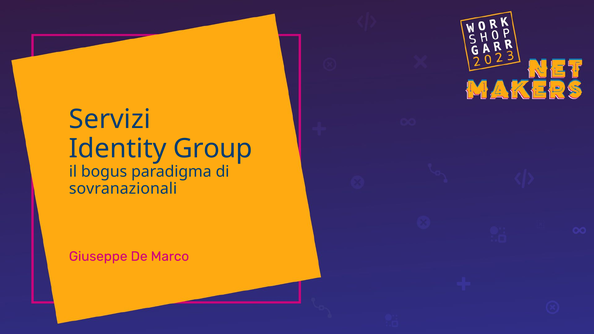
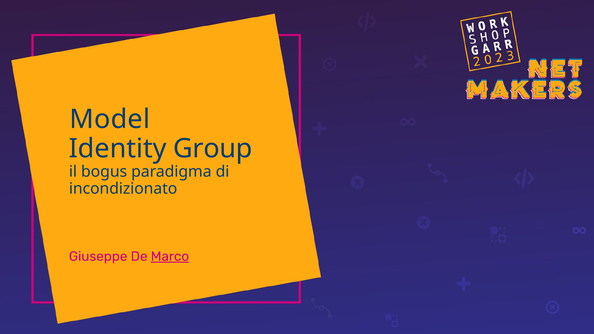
Servizi: Servizi -> Model
sovranazionali: sovranazionali -> incondizionato
Marco underline: none -> present
